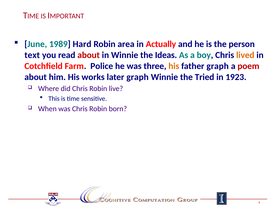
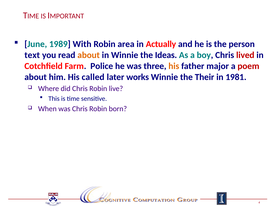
Hard: Hard -> With
about at (89, 55) colour: red -> orange
lived colour: orange -> red
father graph: graph -> major
works: works -> called
later graph: graph -> works
Tried: Tried -> Their
1923: 1923 -> 1981
